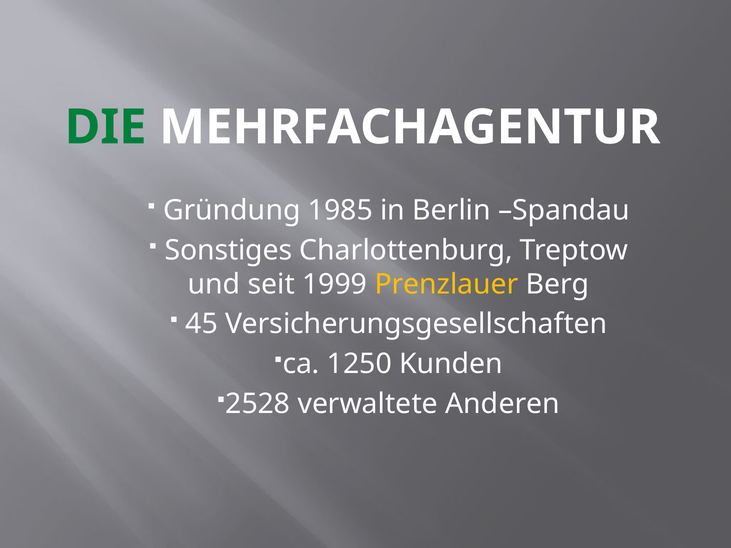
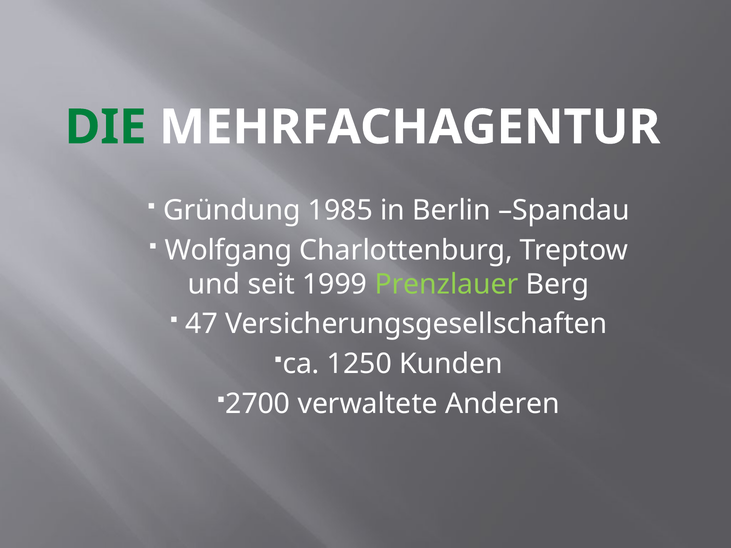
Sonstiges: Sonstiges -> Wolfgang
Prenzlauer colour: yellow -> light green
45: 45 -> 47
2528: 2528 -> 2700
